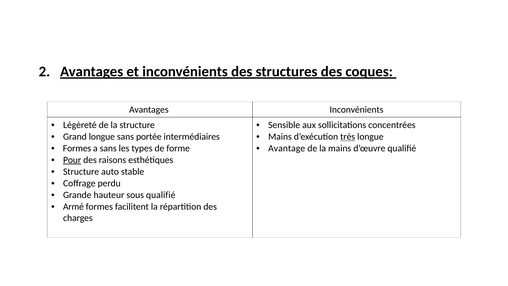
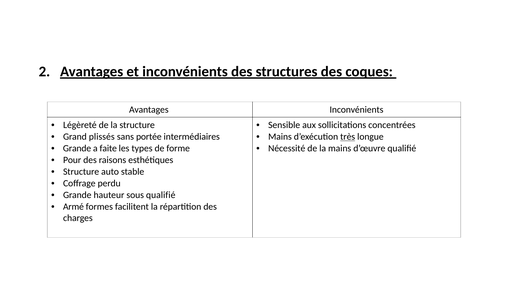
Grand longue: longue -> plissés
Formes at (77, 148): Formes -> Grande
a sans: sans -> faite
Avantage: Avantage -> Nécessité
Pour underline: present -> none
